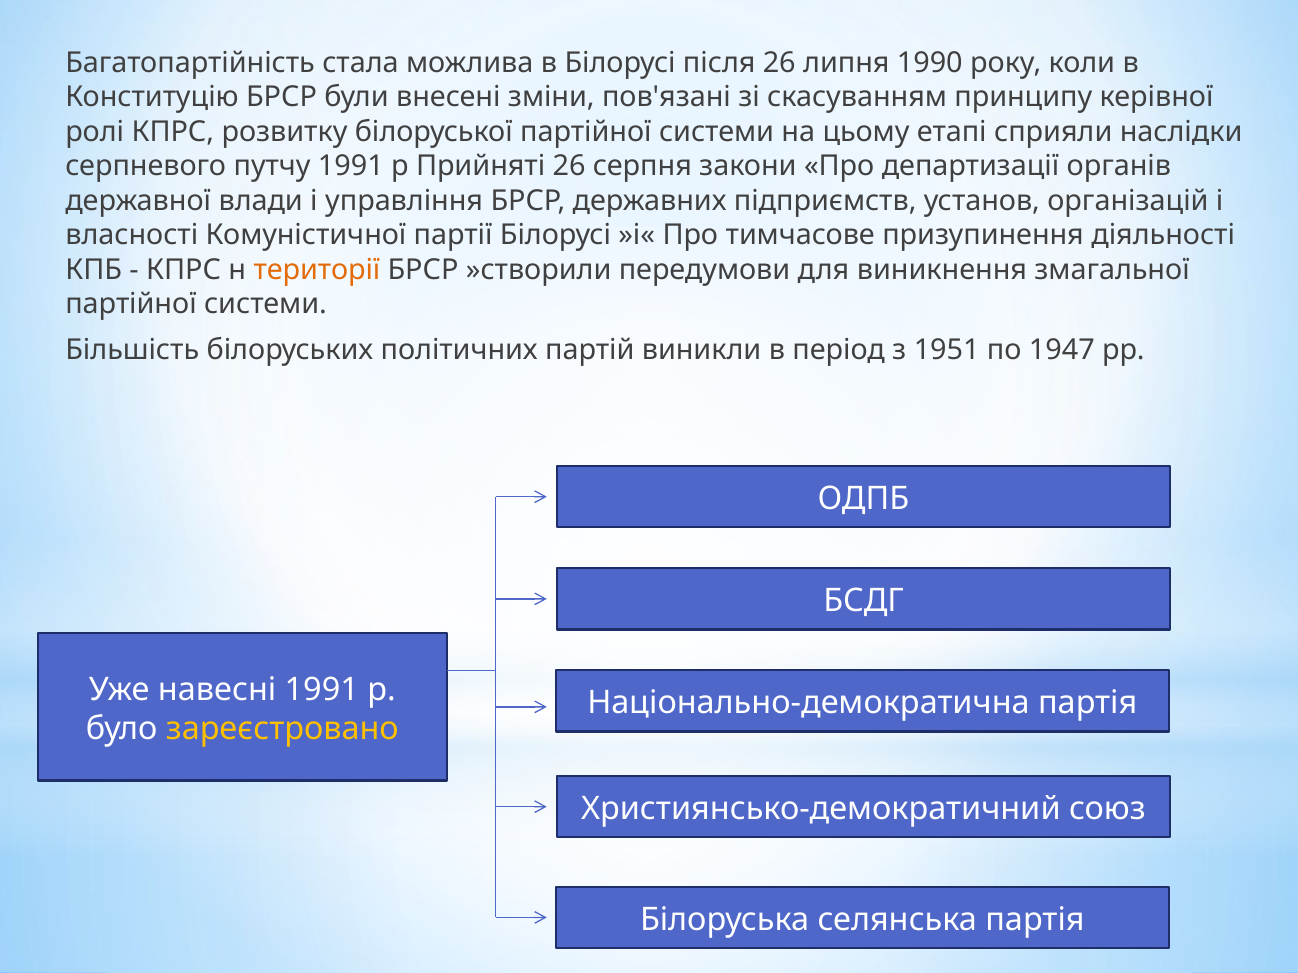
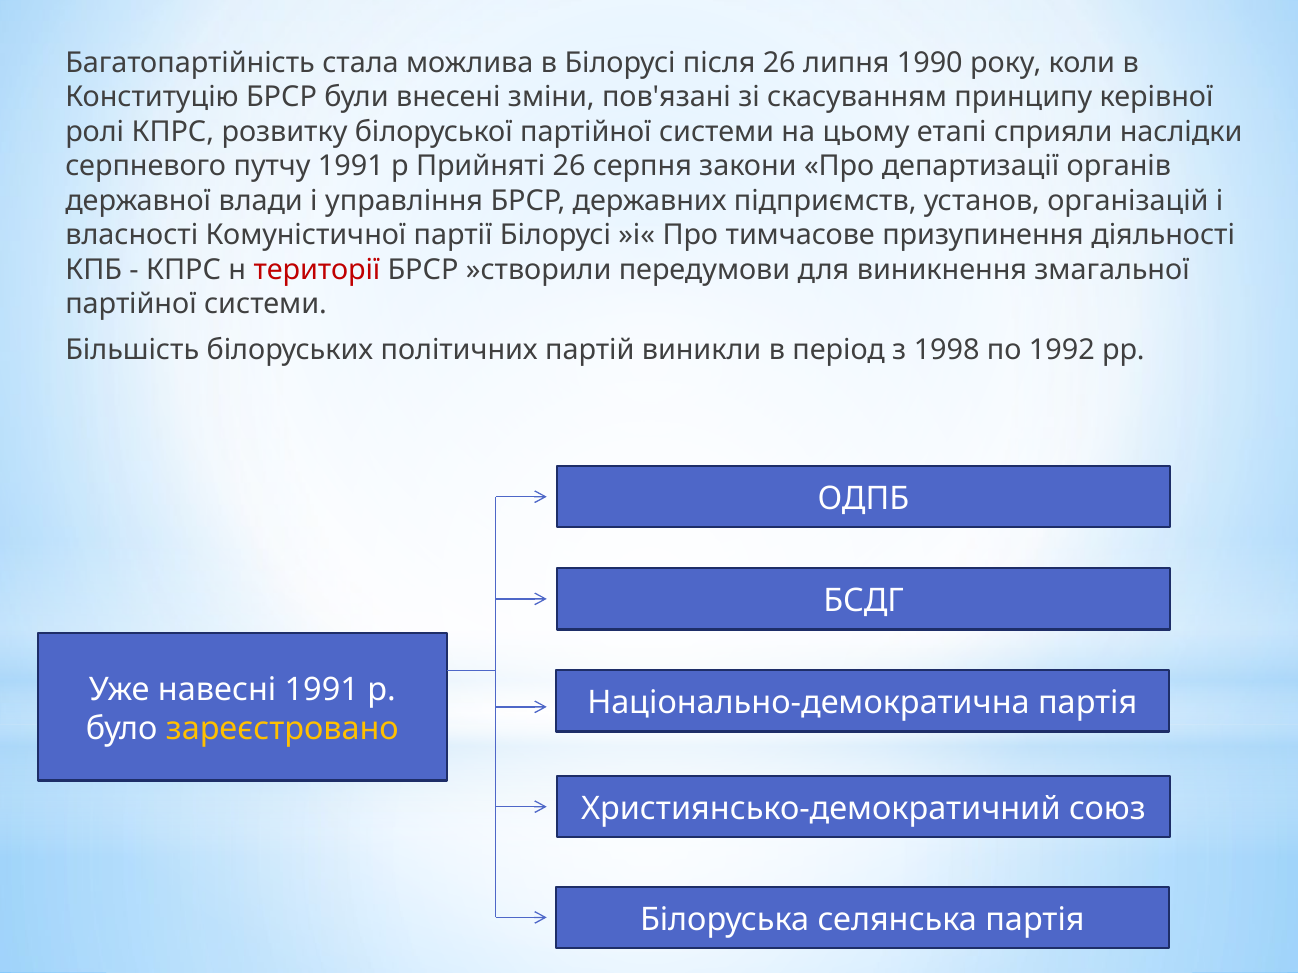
території colour: orange -> red
1951: 1951 -> 1998
1947: 1947 -> 1992
